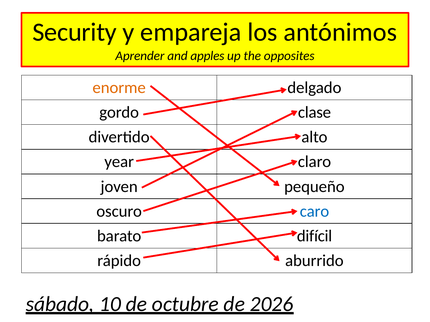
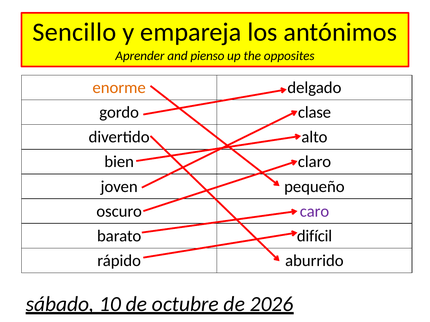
Security: Security -> Sencillo
apples: apples -> pienso
year: year -> bien
caro colour: blue -> purple
